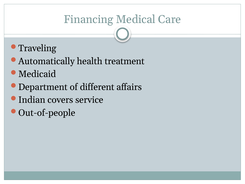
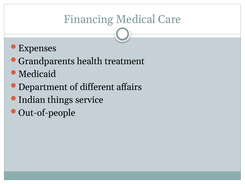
Traveling: Traveling -> Expenses
Automatically: Automatically -> Grandparents
covers: covers -> things
